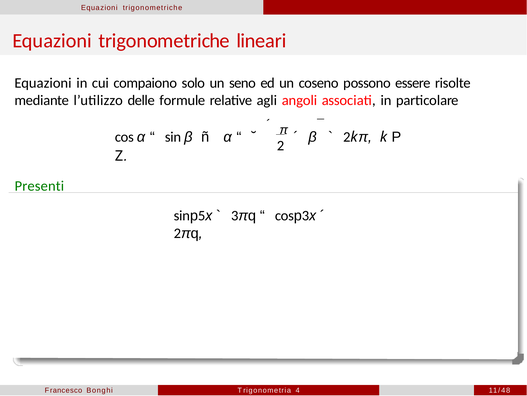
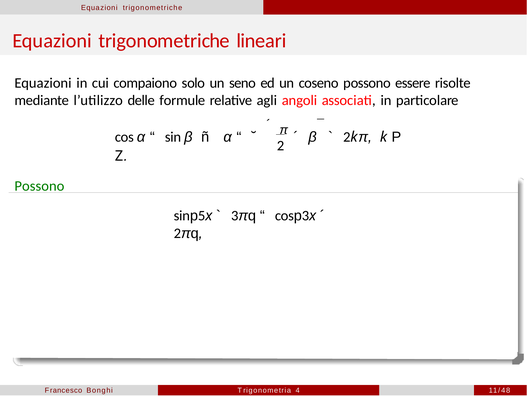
Presenti at (39, 186): Presenti -> Possono
